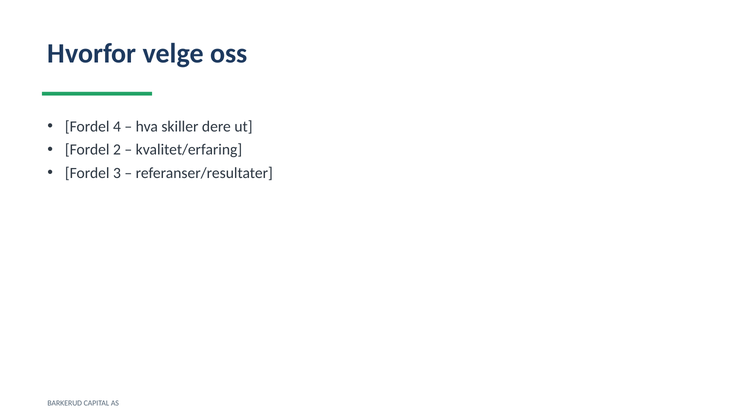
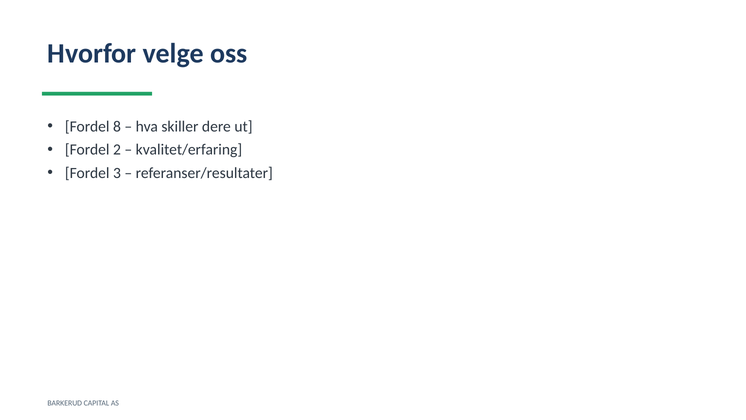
4: 4 -> 8
